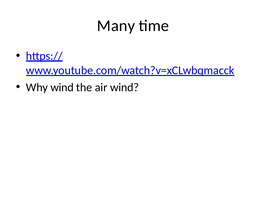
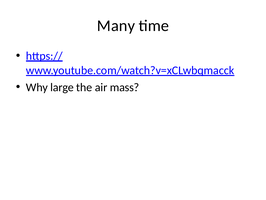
Why wind: wind -> large
air wind: wind -> mass
